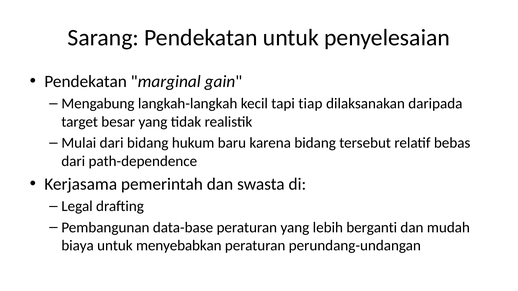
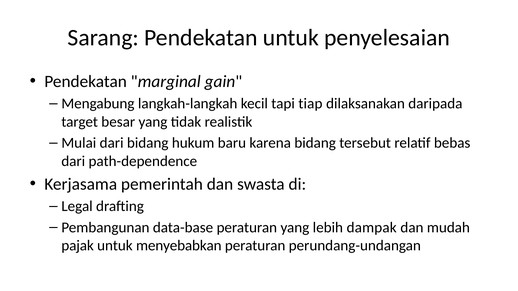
berganti: berganti -> dampak
biaya: biaya -> pajak
